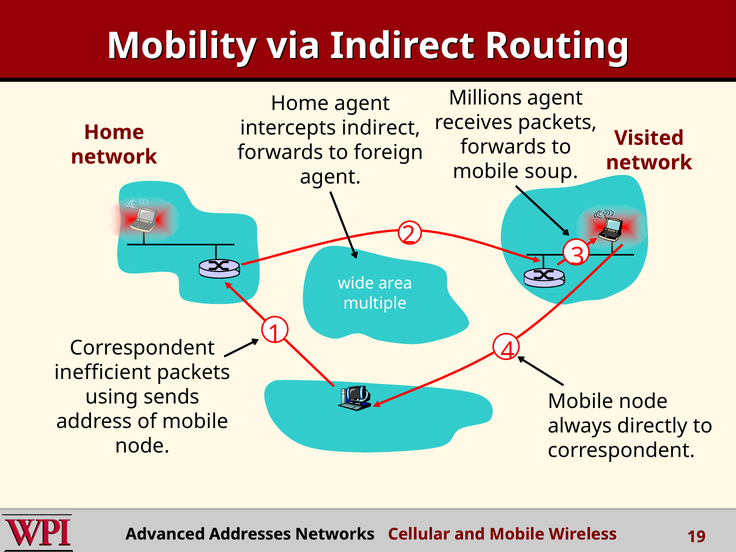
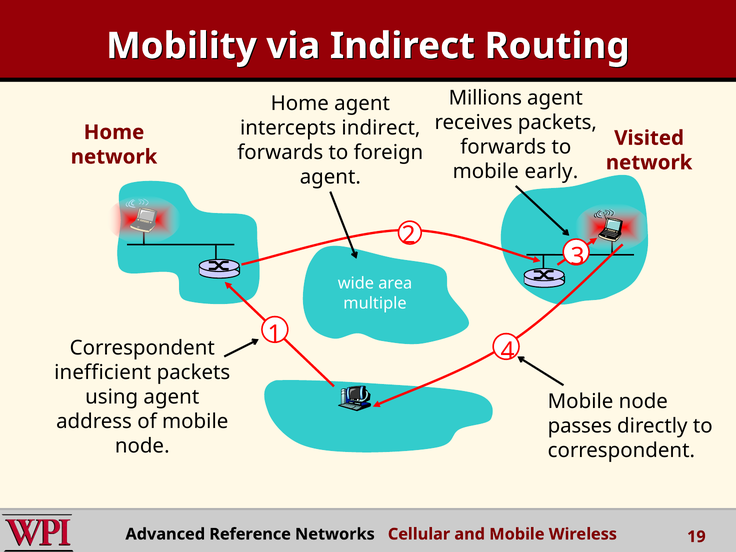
soup: soup -> early
using sends: sends -> agent
always: always -> passes
Addresses: Addresses -> Reference
